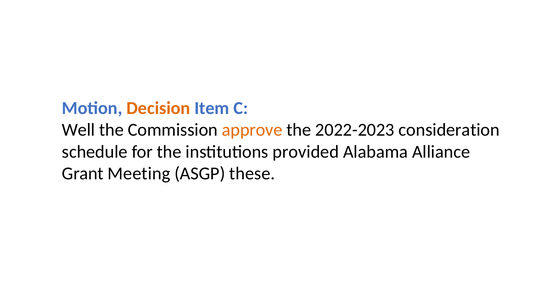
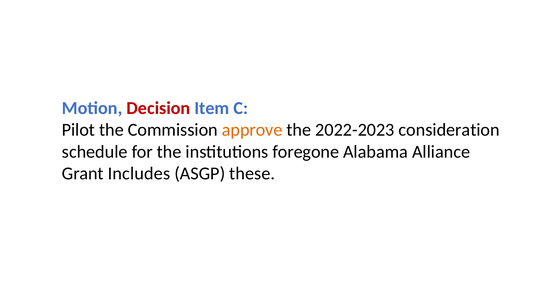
Decision colour: orange -> red
Well: Well -> Pilot
provided: provided -> foregone
Meeting: Meeting -> Includes
